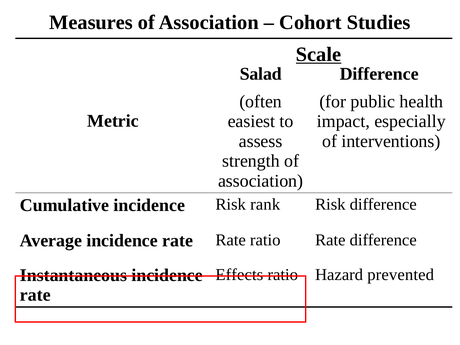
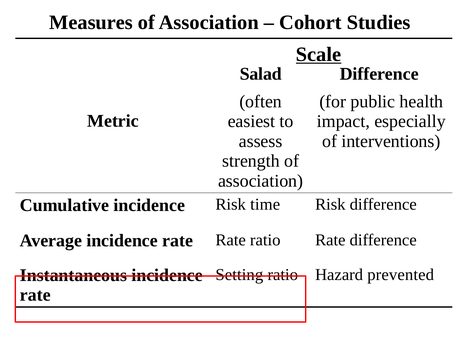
rank: rank -> time
Effects: Effects -> Setting
